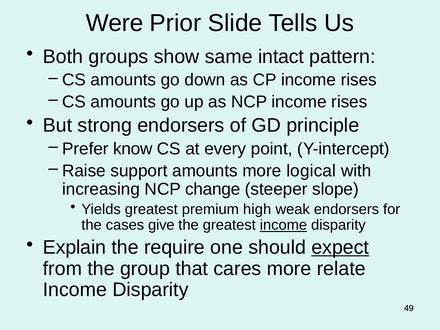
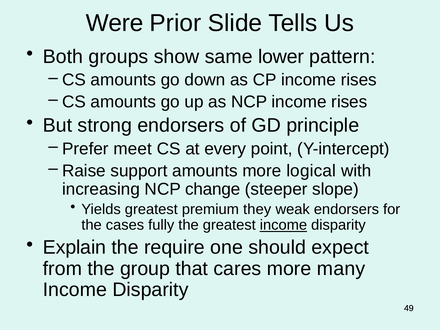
intact: intact -> lower
know: know -> meet
high: high -> they
give: give -> fully
expect underline: present -> none
relate: relate -> many
